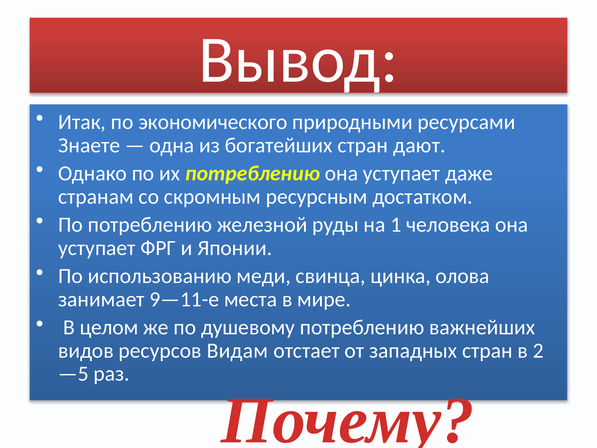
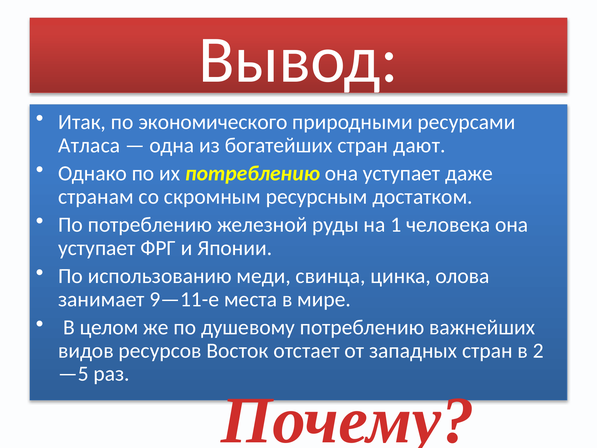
Знаете: Знаете -> Атласа
Видам: Видам -> Восток
